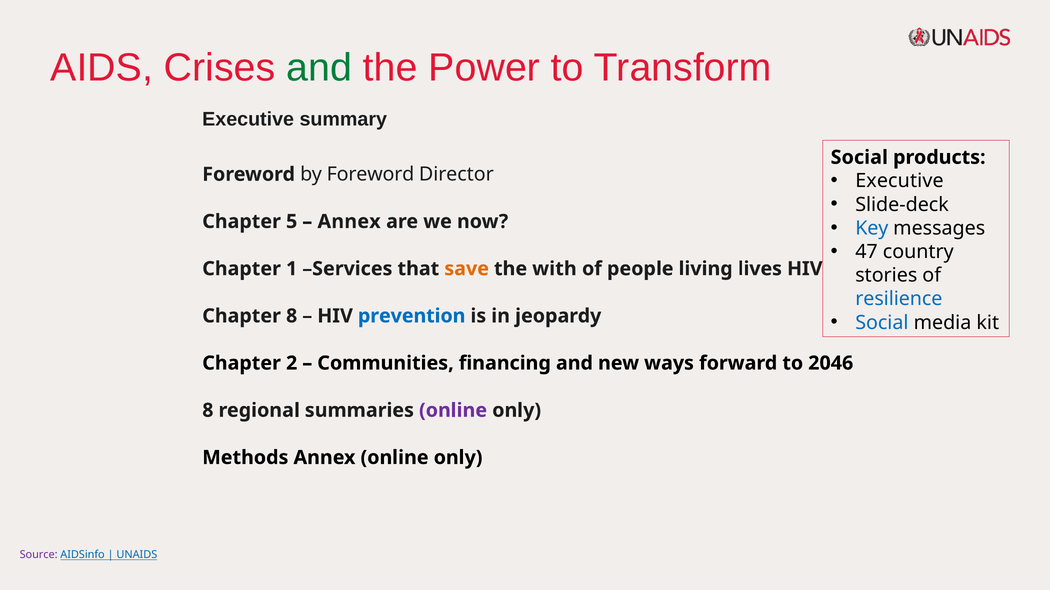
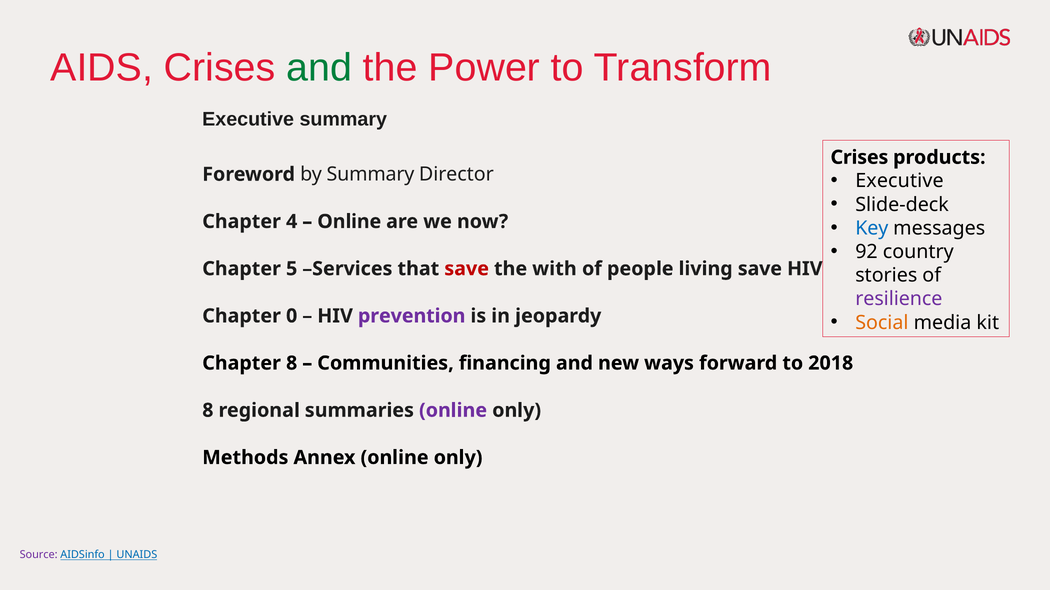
Social at (859, 158): Social -> Crises
by Foreword: Foreword -> Summary
5: 5 -> 4
Annex at (349, 222): Annex -> Online
47: 47 -> 92
1: 1 -> 5
save at (467, 269) colour: orange -> red
living lives: lives -> save
resilience colour: blue -> purple
Social at (882, 323) colour: blue -> orange
Chapter 8: 8 -> 0
prevention colour: blue -> purple
Chapter 2: 2 -> 8
2046: 2046 -> 2018
